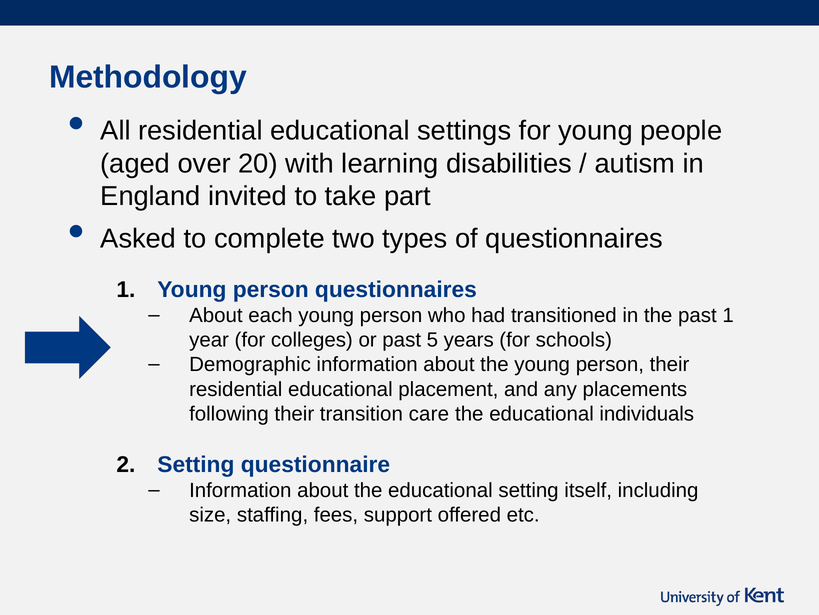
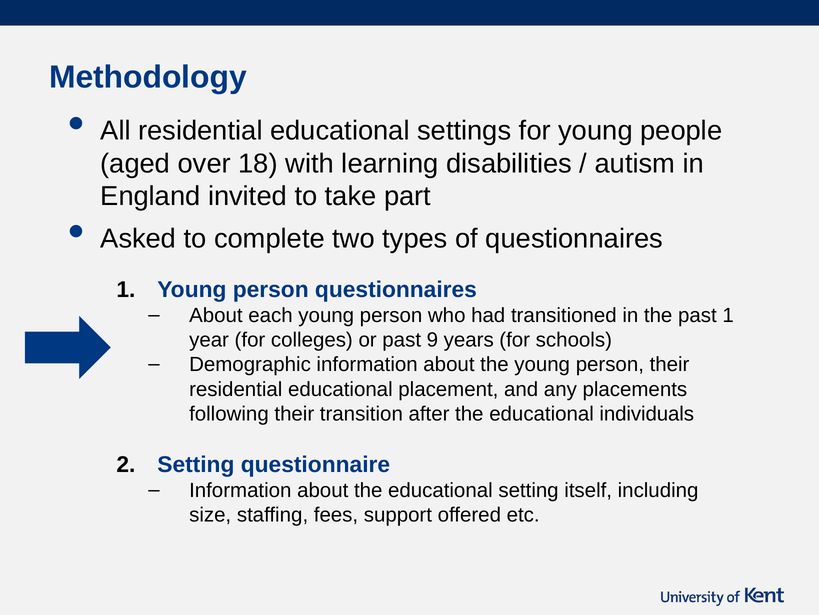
20: 20 -> 18
5: 5 -> 9
care: care -> after
